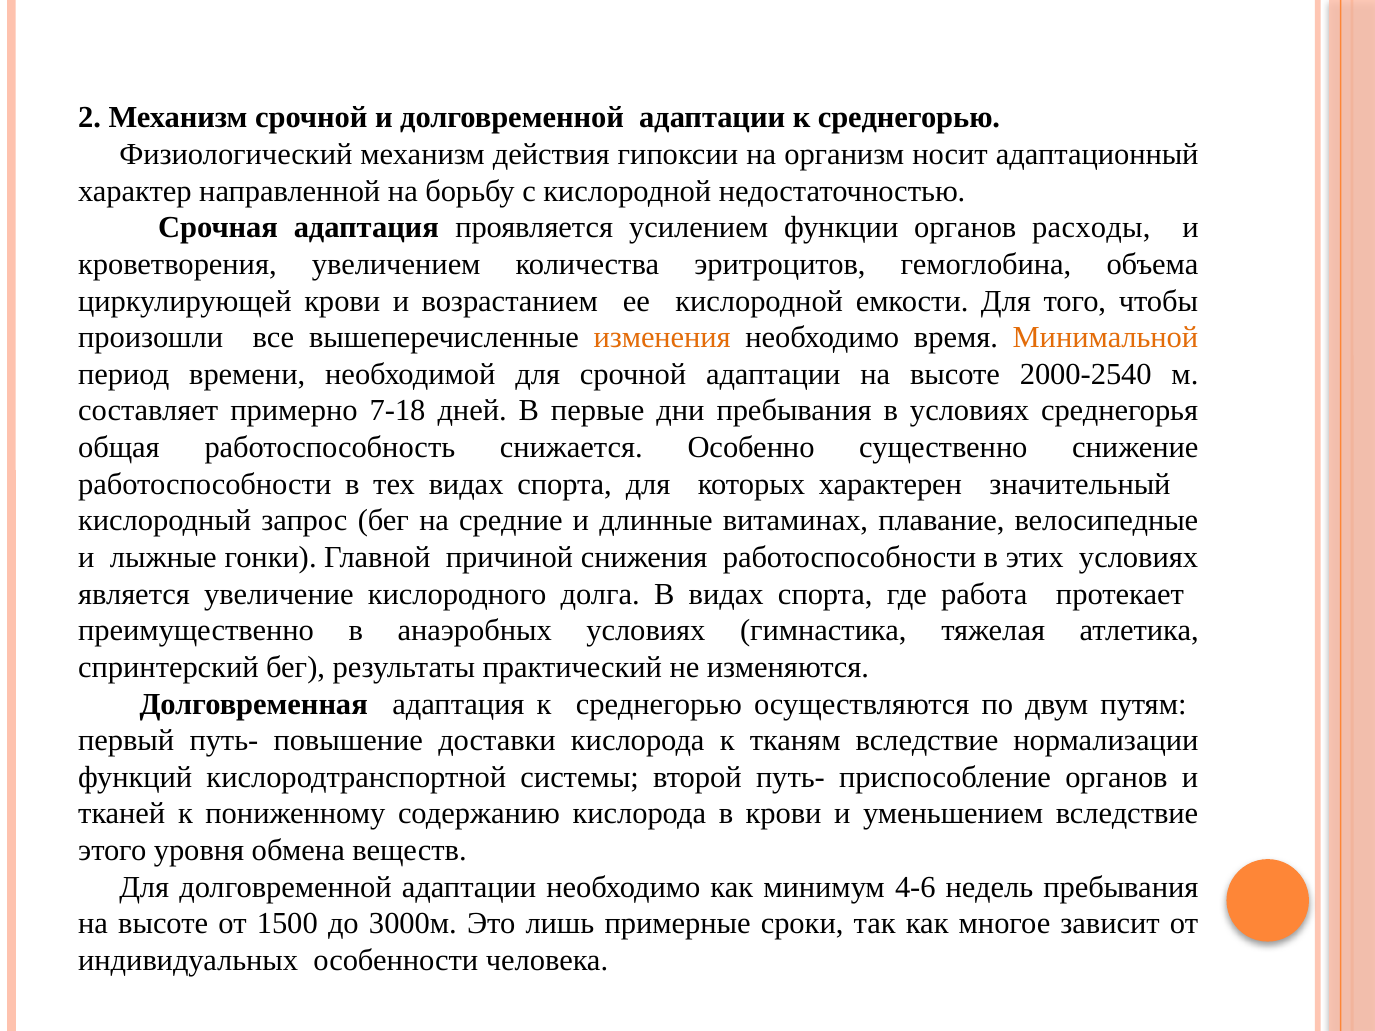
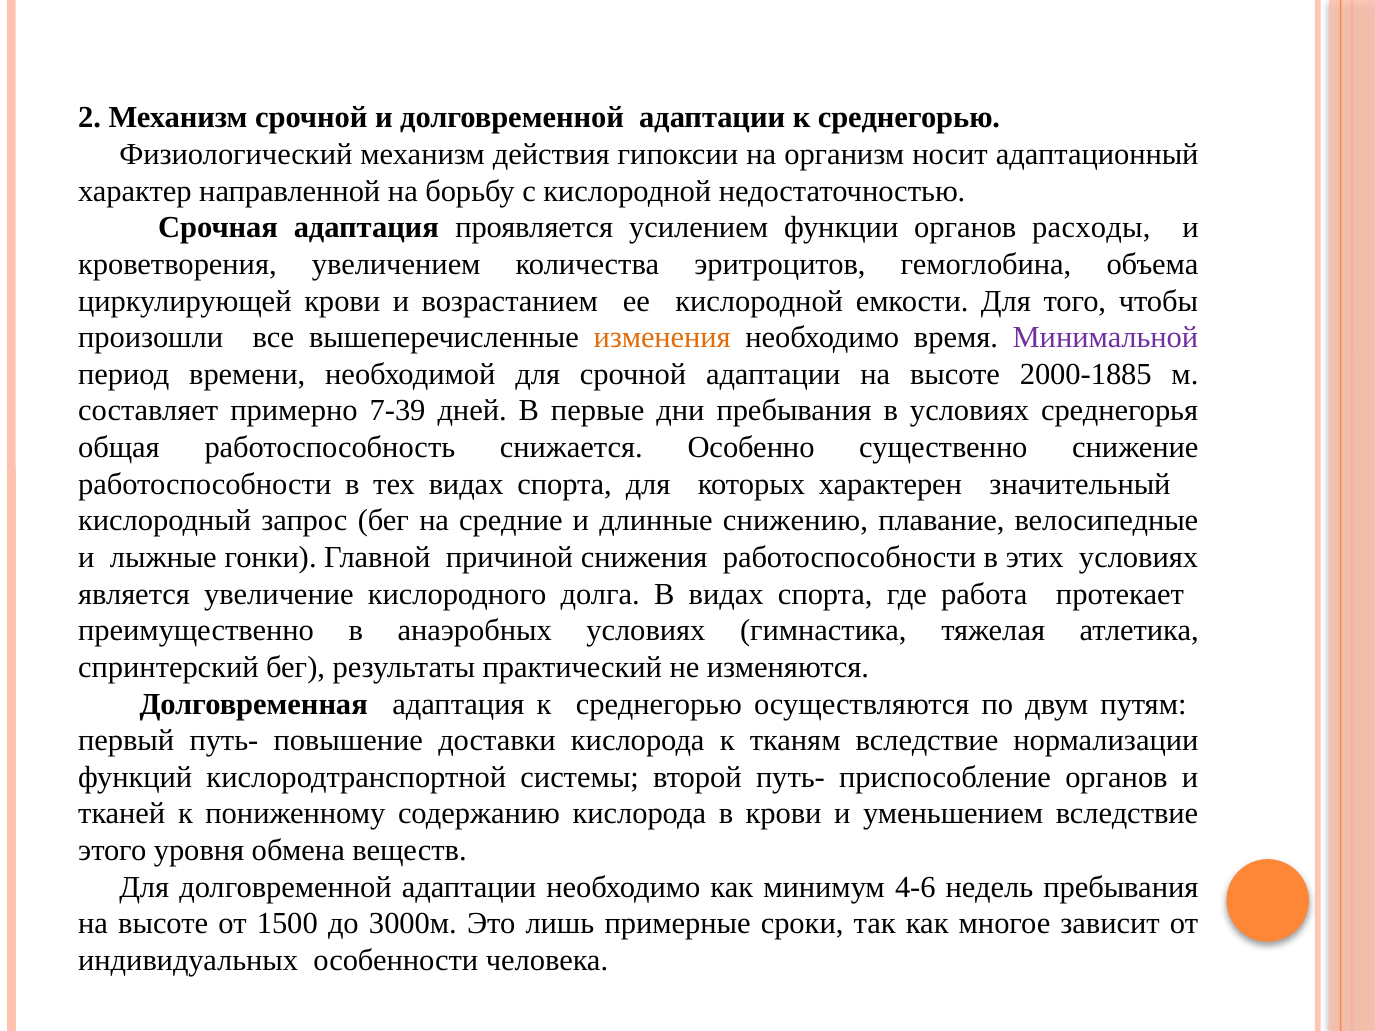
Минимальной colour: orange -> purple
2000-2540: 2000-2540 -> 2000-1885
7-18: 7-18 -> 7-39
витаминах: витаминах -> снижению
